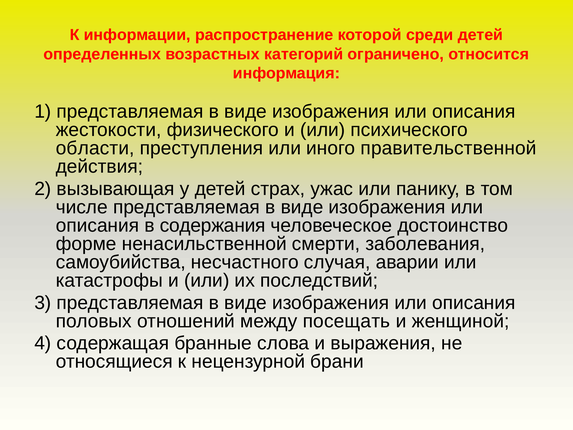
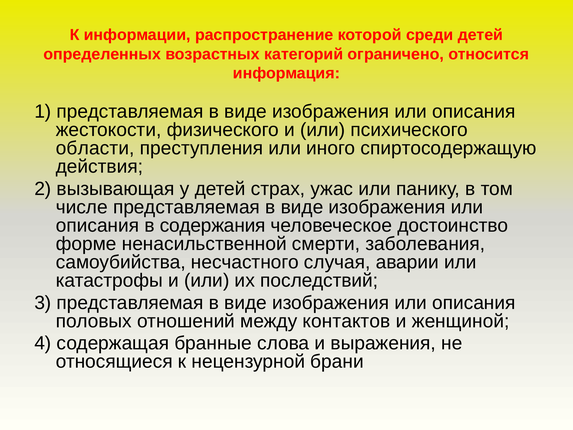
правительственной: правительственной -> спиртосодержащую
посещать: посещать -> контактов
